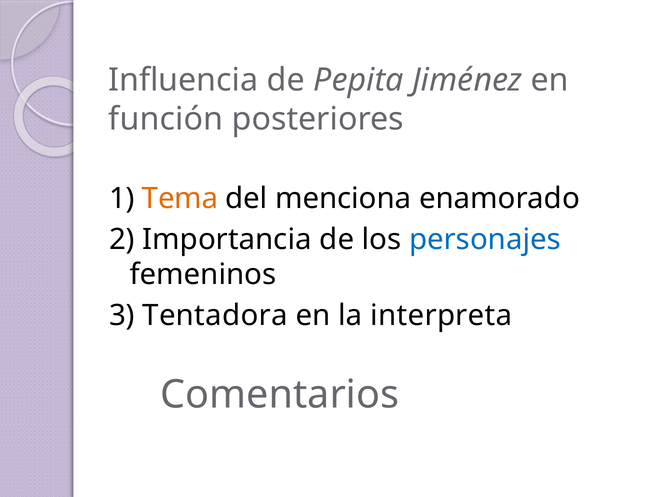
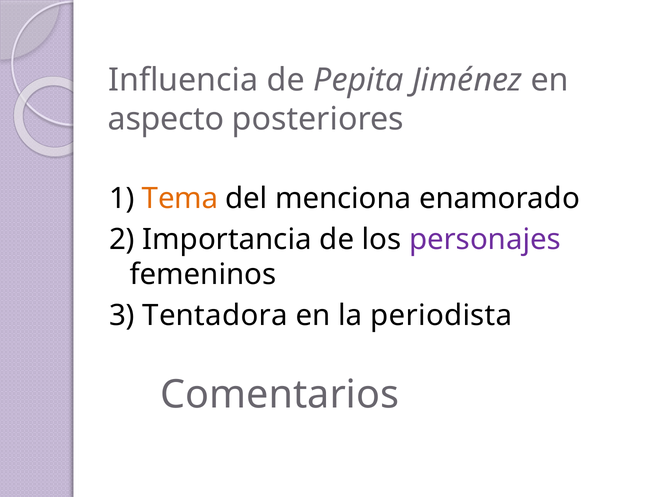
función: función -> aspecto
personajes colour: blue -> purple
interpreta: interpreta -> periodista
